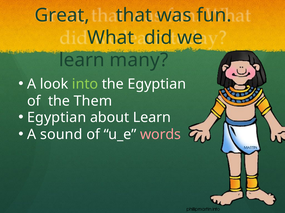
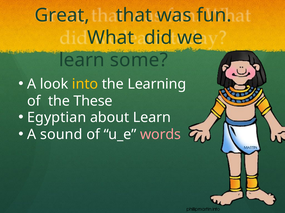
many: many -> some
into colour: light green -> yellow
the Egyptian: Egyptian -> Learning
Them: Them -> These
